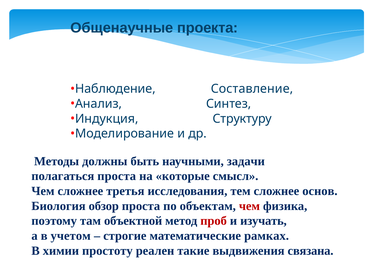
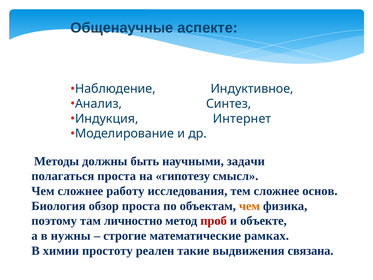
проекта: проекта -> аспекте
Составление: Составление -> Индуктивное
Структуру: Структуру -> Интернет
которые: которые -> гипотезу
третья: третья -> работу
чем at (249, 206) colour: red -> orange
объектной: объектной -> личностно
изучать: изучать -> объекте
учетом: учетом -> нужны
